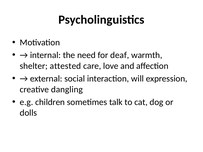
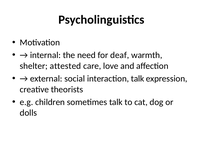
interaction will: will -> talk
dangling: dangling -> theorists
